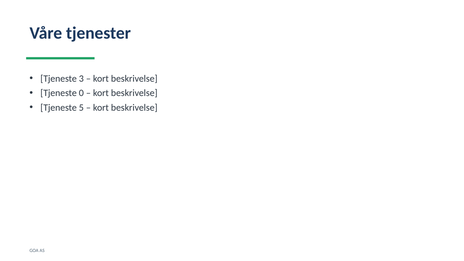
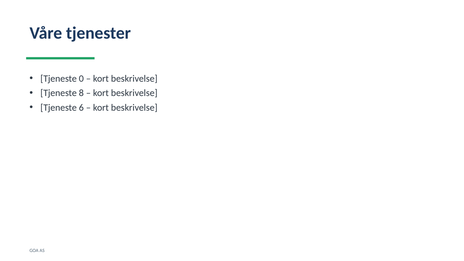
3: 3 -> 0
0: 0 -> 8
5: 5 -> 6
